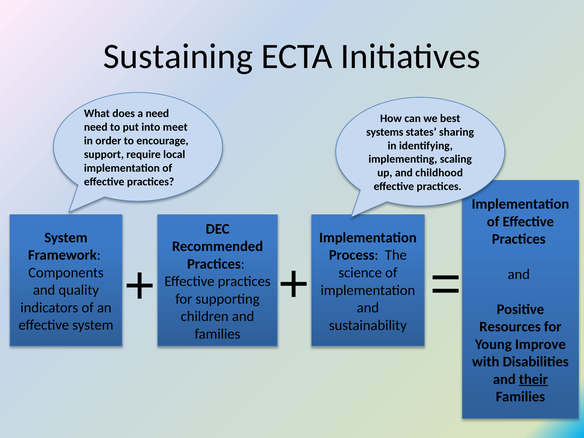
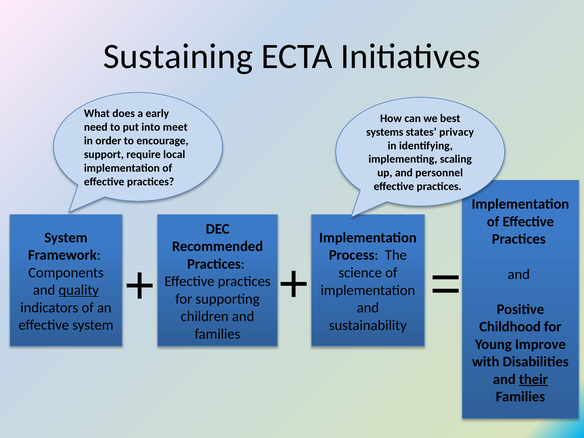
a need: need -> early
sharing: sharing -> privacy
childhood: childhood -> personnel
quality underline: none -> present
Resources: Resources -> Childhood
